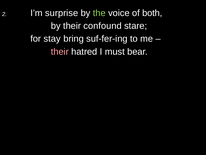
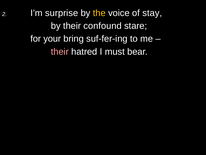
the colour: light green -> yellow
both: both -> stay
stay: stay -> your
